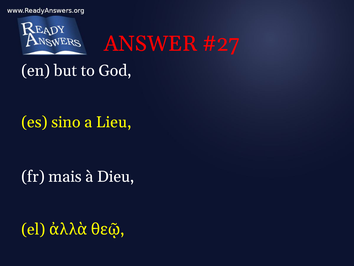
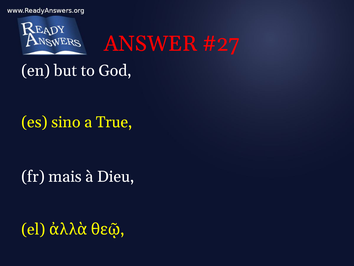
Lieu: Lieu -> True
